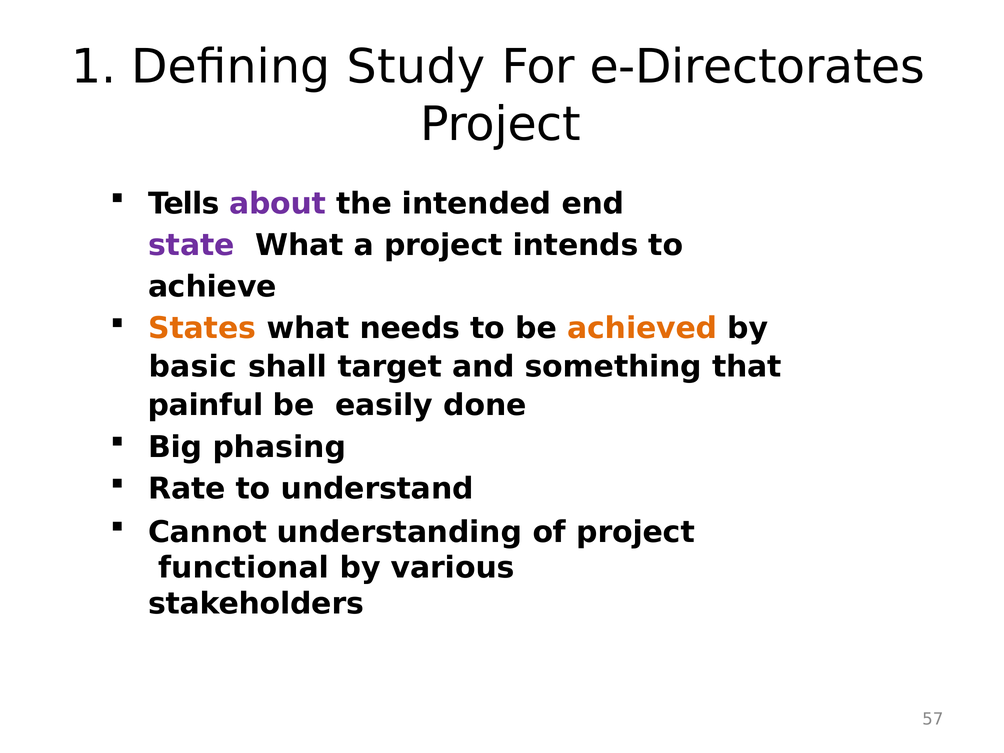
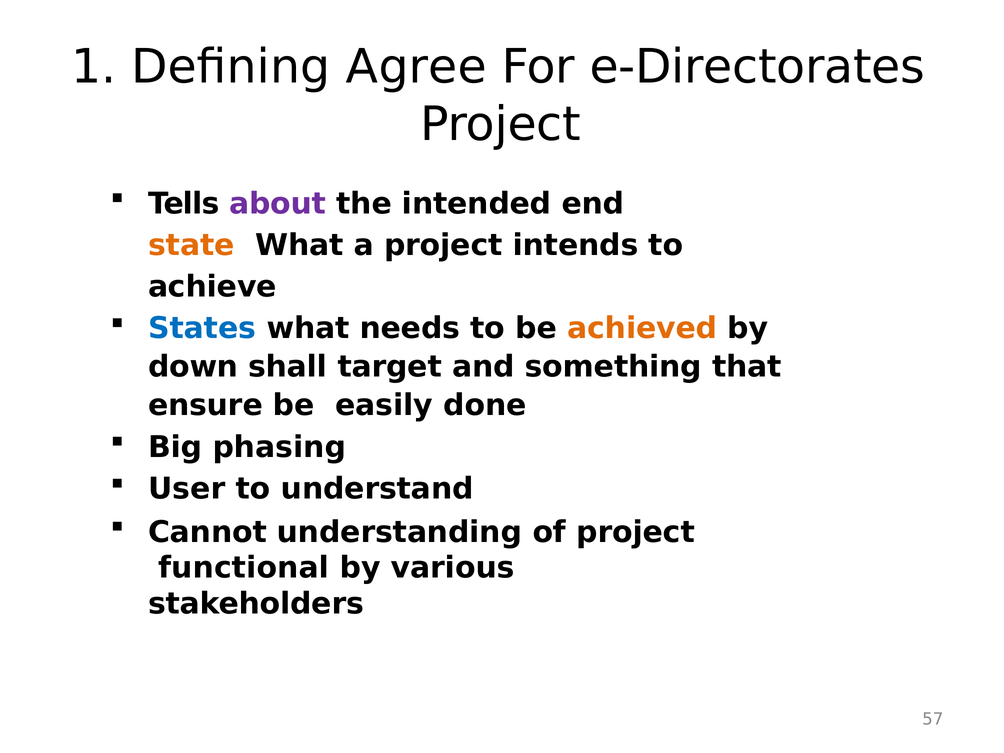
Study: Study -> Agree
state colour: purple -> orange
States colour: orange -> blue
basic: basic -> down
painful: painful -> ensure
Rate: Rate -> User
